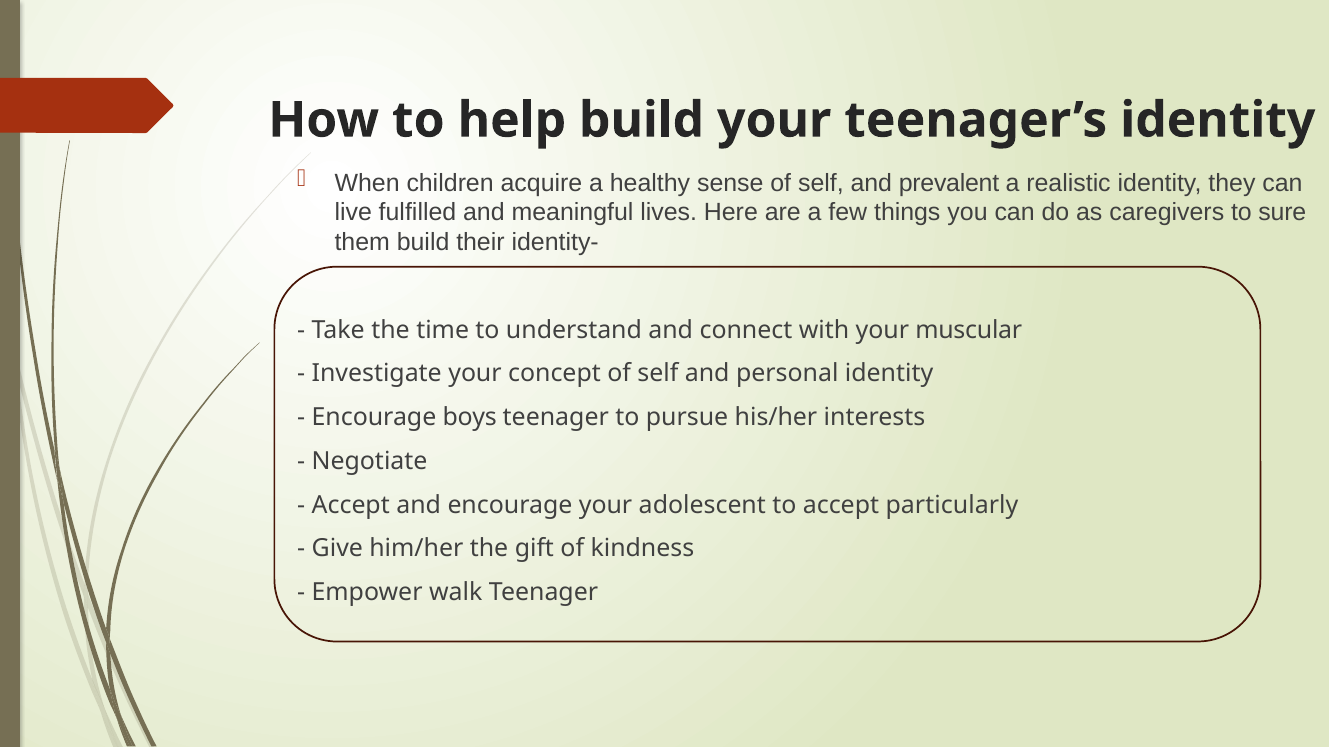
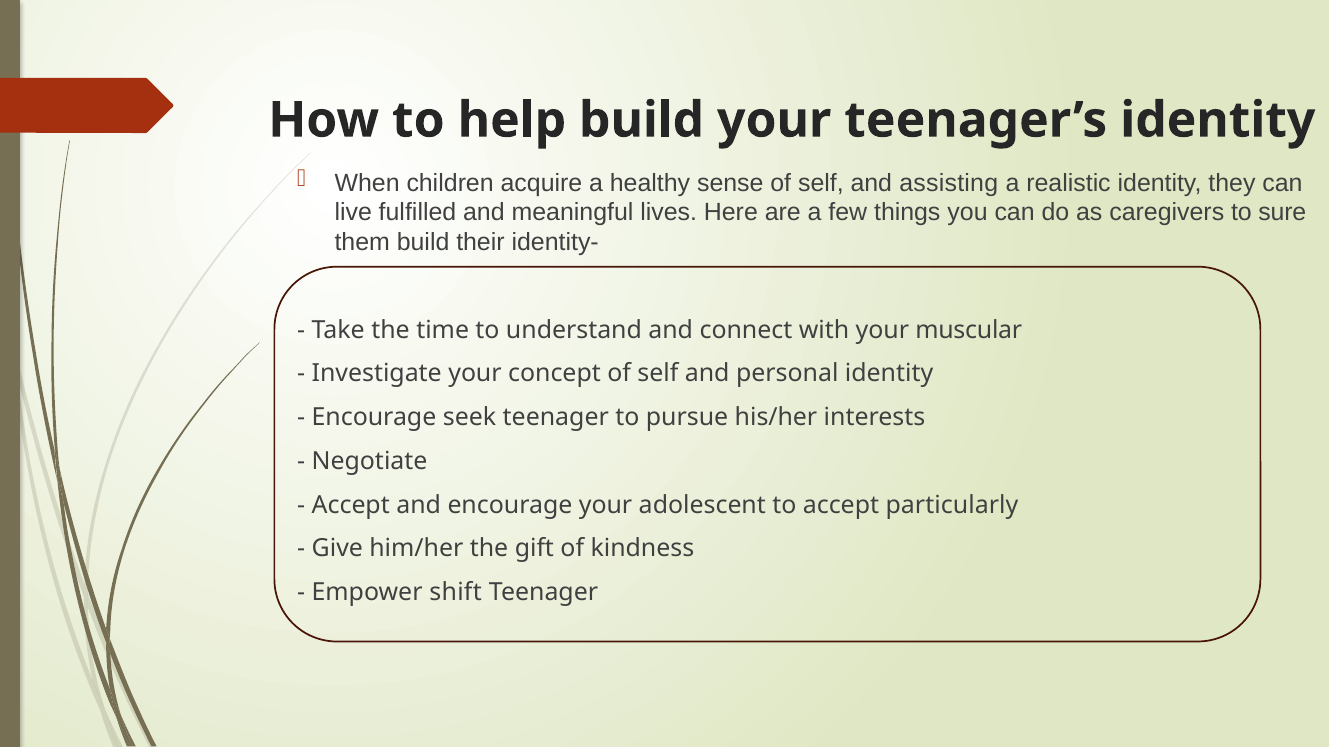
prevalent: prevalent -> assisting
boys: boys -> seek
walk: walk -> shift
